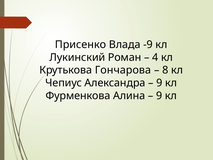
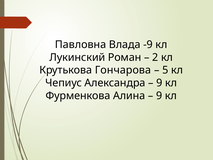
Присенко: Присенко -> Павловна
4: 4 -> 2
8: 8 -> 5
